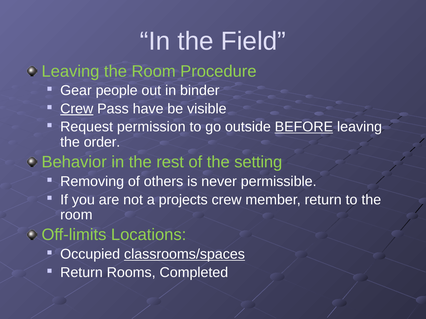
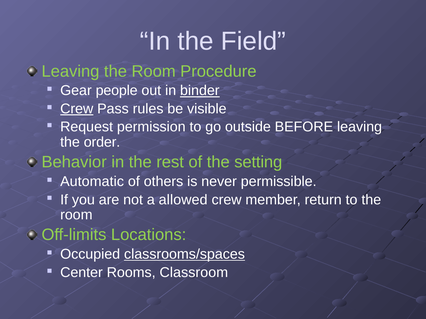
binder underline: none -> present
have: have -> rules
BEFORE underline: present -> none
Removing: Removing -> Automatic
projects: projects -> allowed
Return at (81, 273): Return -> Center
Completed: Completed -> Classroom
